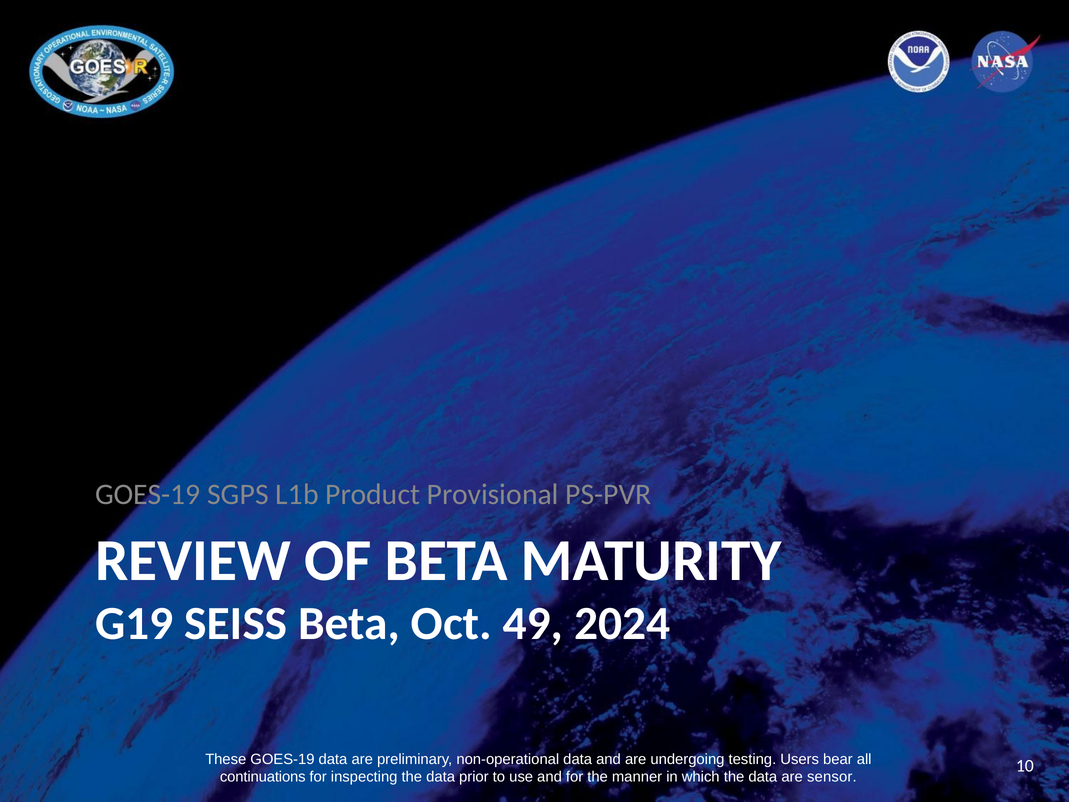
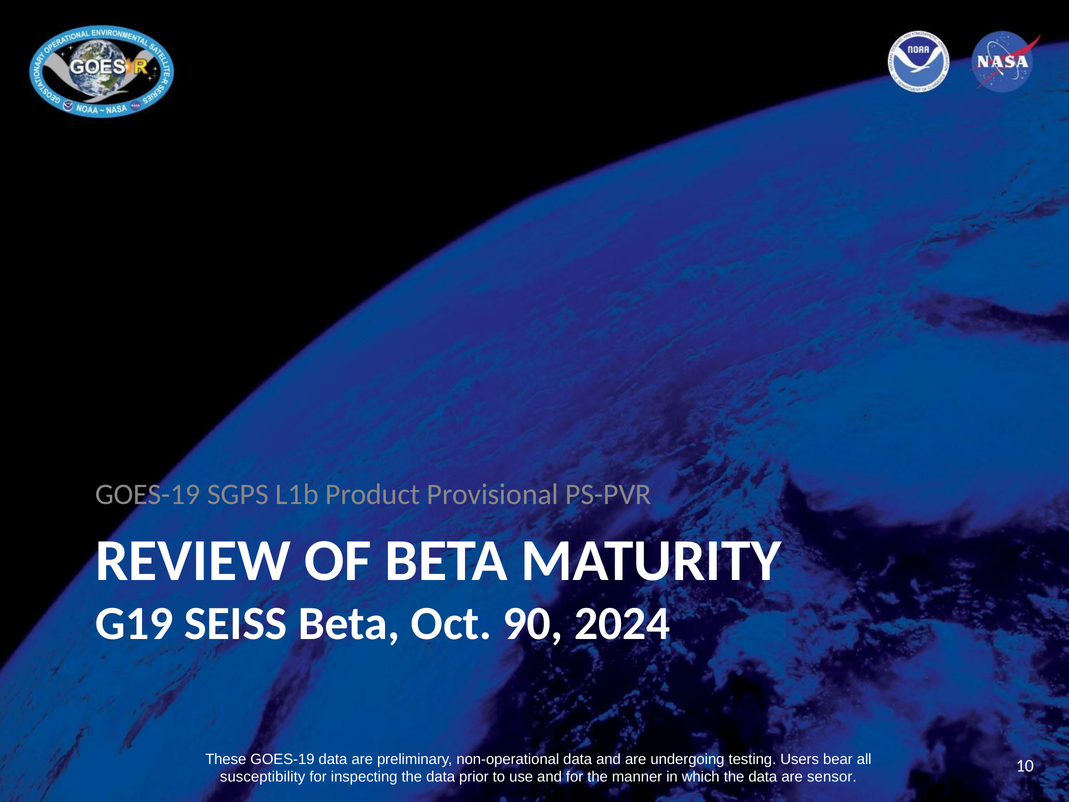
49: 49 -> 90
continuations: continuations -> susceptibility
